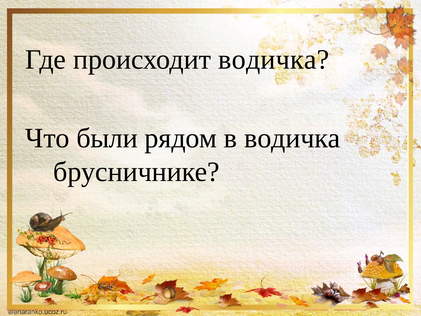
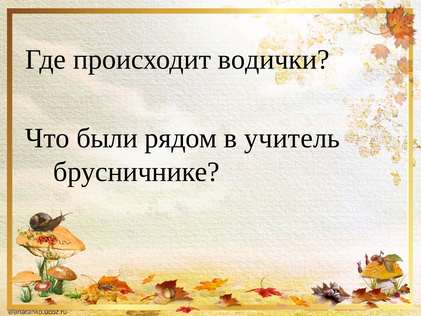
происходит водичка: водичка -> водички
в водичка: водичка -> учитель
